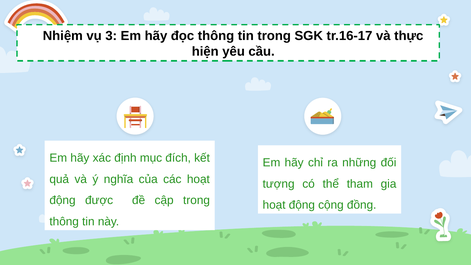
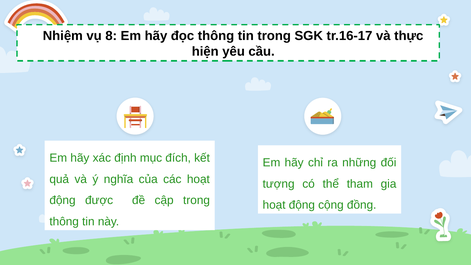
3: 3 -> 8
